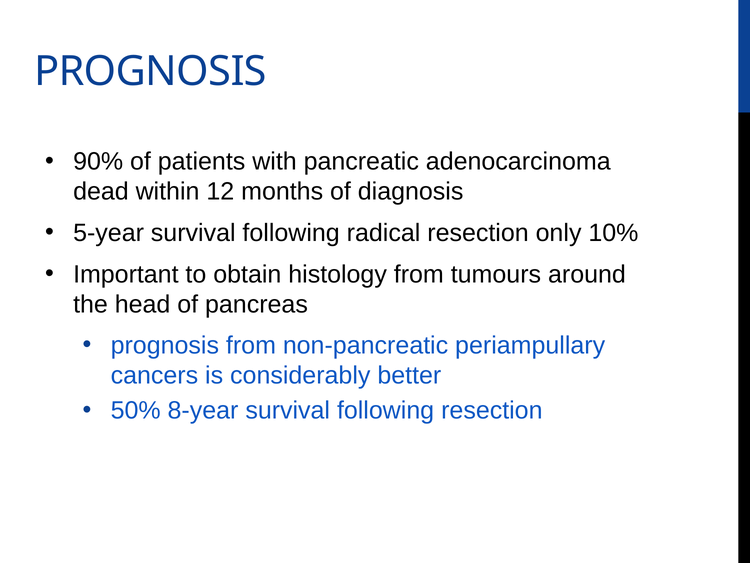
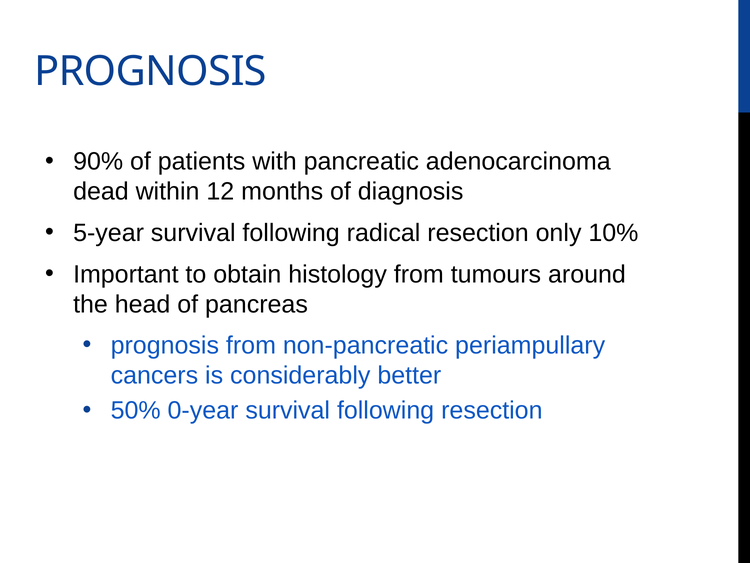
8-year: 8-year -> 0-year
